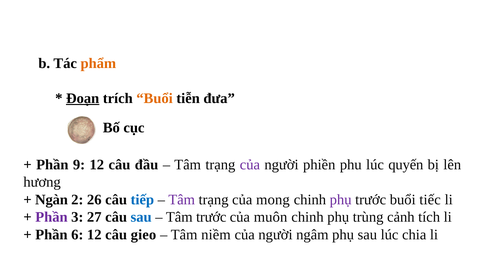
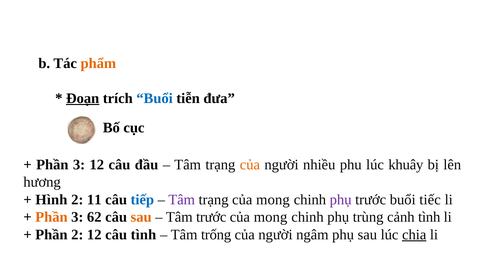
Buổi at (155, 98) colour: orange -> blue
9 at (79, 165): 9 -> 3
của at (250, 165) colour: purple -> orange
phiền: phiền -> nhiều
quyến: quyến -> khuây
Ngàn: Ngàn -> Hình
26: 26 -> 11
Phần at (51, 217) colour: purple -> orange
27: 27 -> 62
sau at (141, 217) colour: blue -> orange
muôn at (271, 217): muôn -> mong
cảnh tích: tích -> tình
Phần 6: 6 -> 2
câu gieo: gieo -> tình
niềm: niềm -> trống
chia underline: none -> present
